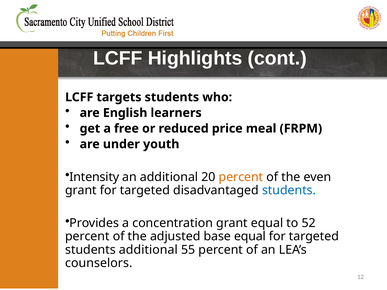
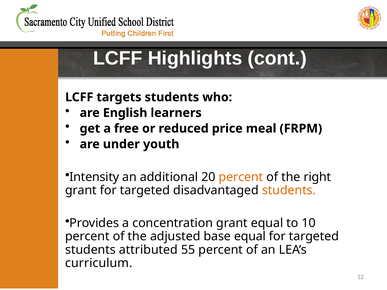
even: even -> right
students at (289, 190) colour: blue -> orange
52: 52 -> 10
students additional: additional -> attributed
counselors: counselors -> curriculum
